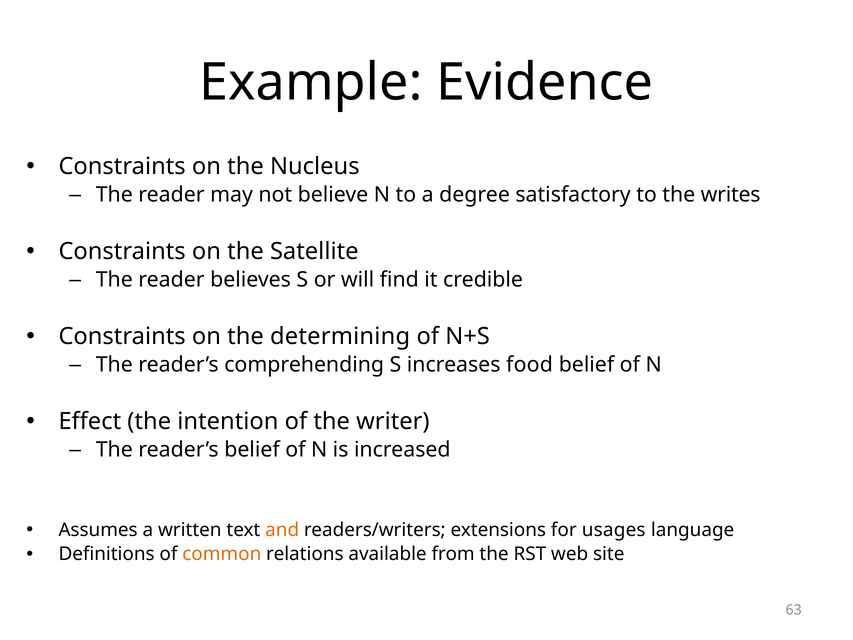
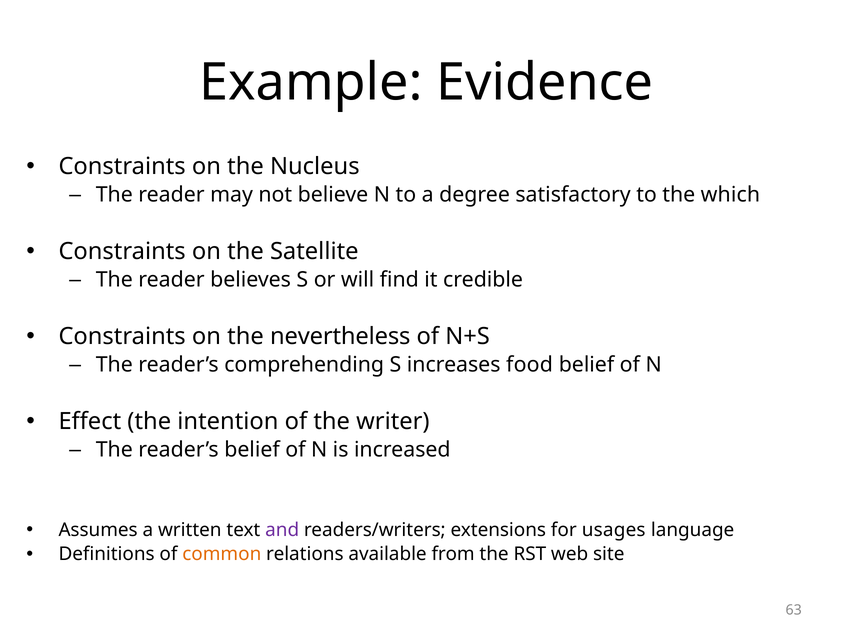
writes: writes -> which
determining: determining -> nevertheless
and colour: orange -> purple
